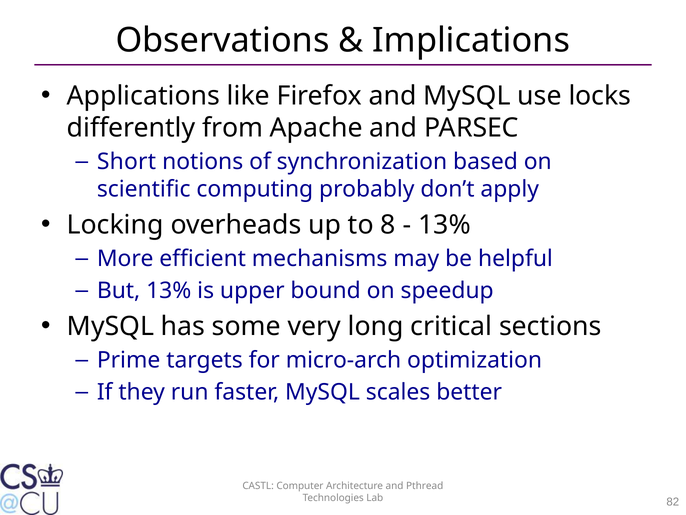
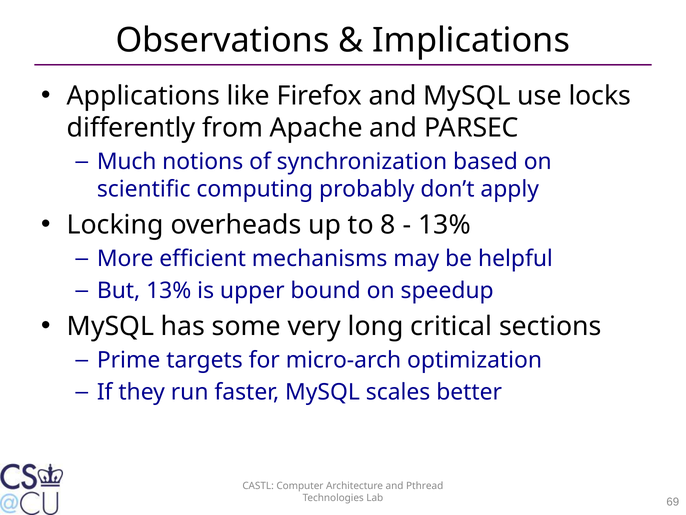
Short: Short -> Much
82: 82 -> 69
